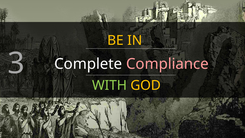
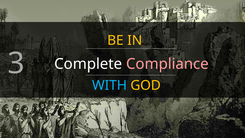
WITH colour: light green -> light blue
